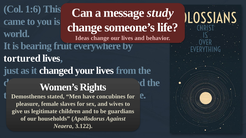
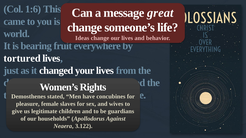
study: study -> great
